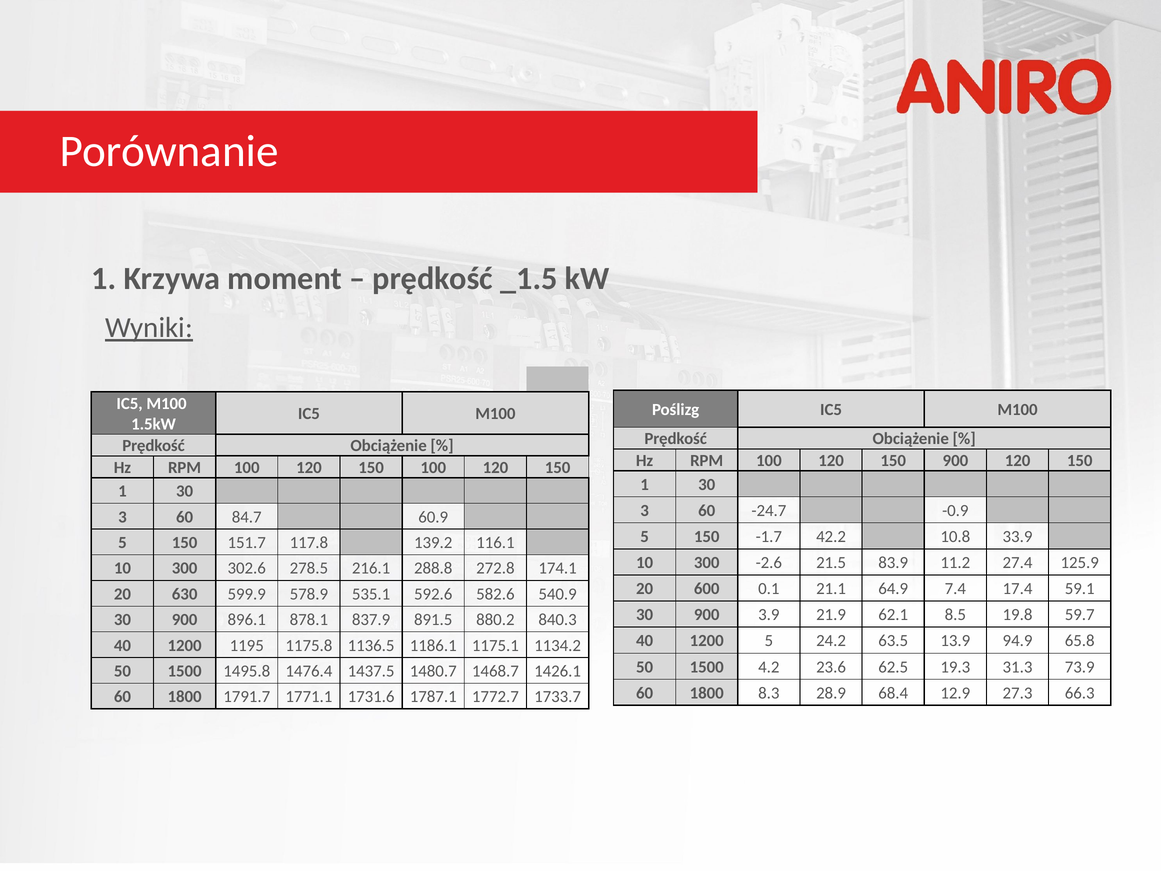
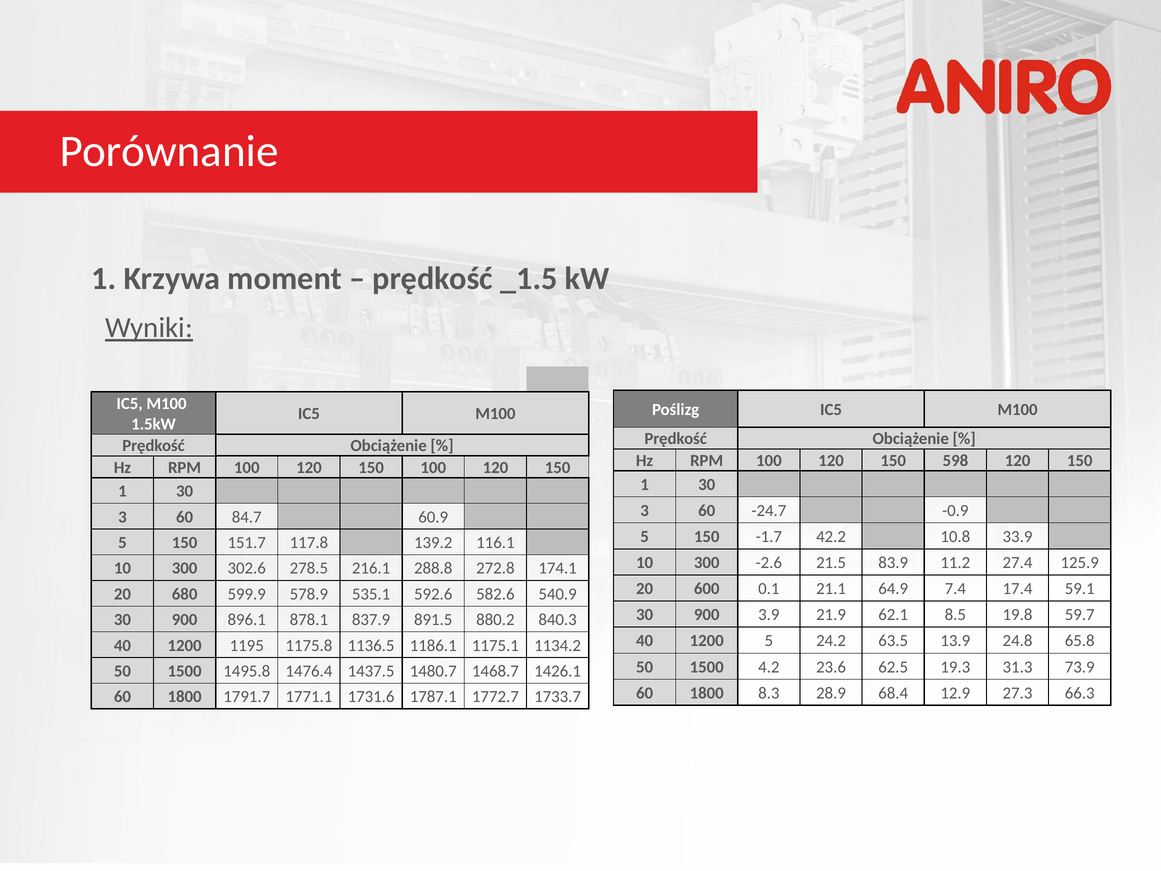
150 900: 900 -> 598
630: 630 -> 680
94.9: 94.9 -> 24.8
